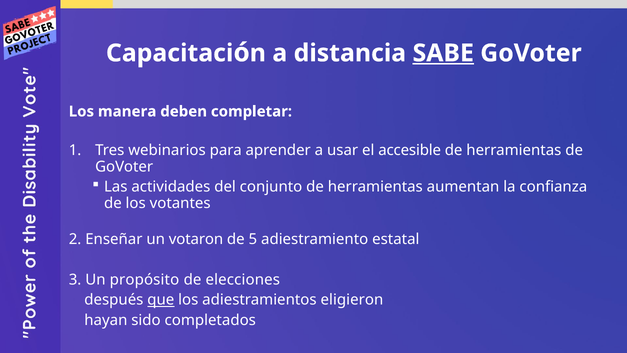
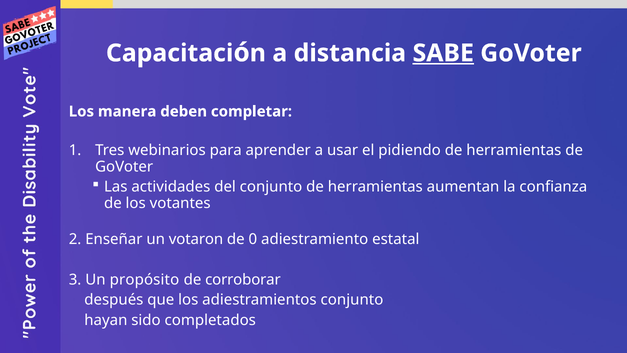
accesible: accesible -> pidiendo
5: 5 -> 0
elecciones: elecciones -> corroborar
que underline: present -> none
adiestramientos eligieron: eligieron -> conjunto
